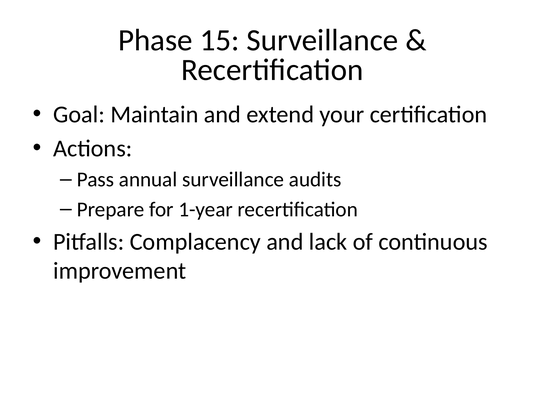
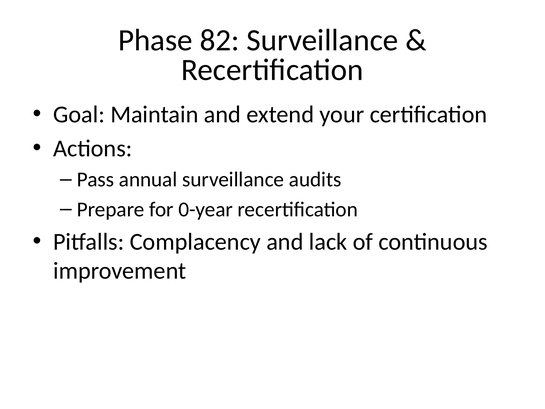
15: 15 -> 82
1-year: 1-year -> 0-year
